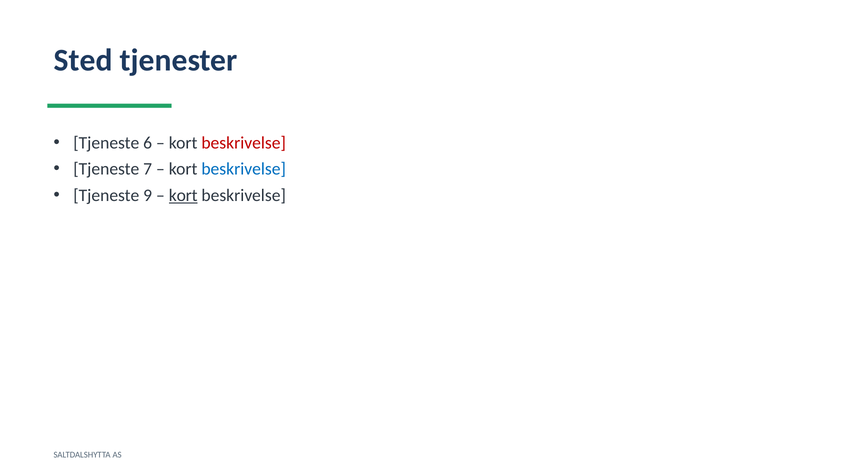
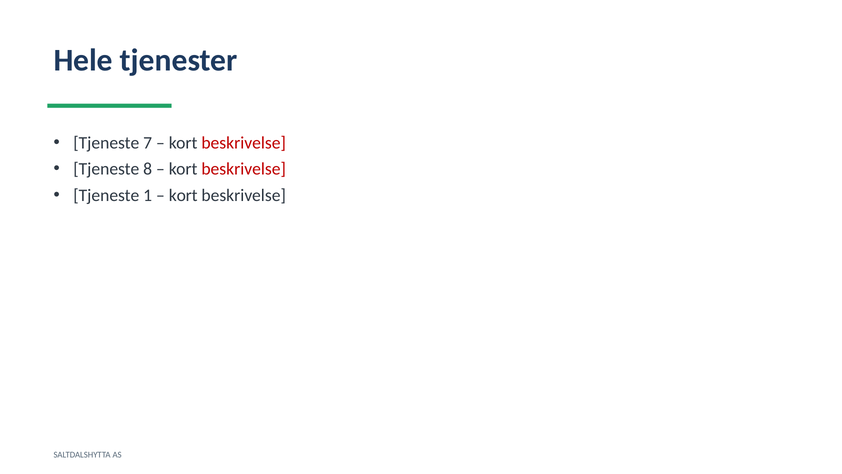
Sted: Sted -> Hele
6: 6 -> 7
7: 7 -> 8
beskrivelse at (244, 169) colour: blue -> red
9: 9 -> 1
kort at (183, 195) underline: present -> none
